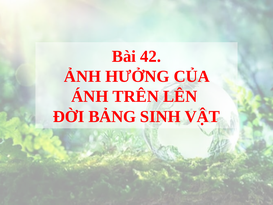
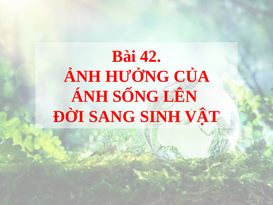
TRÊN: TRÊN -> SỐNG
BẢNG: BẢNG -> SANG
